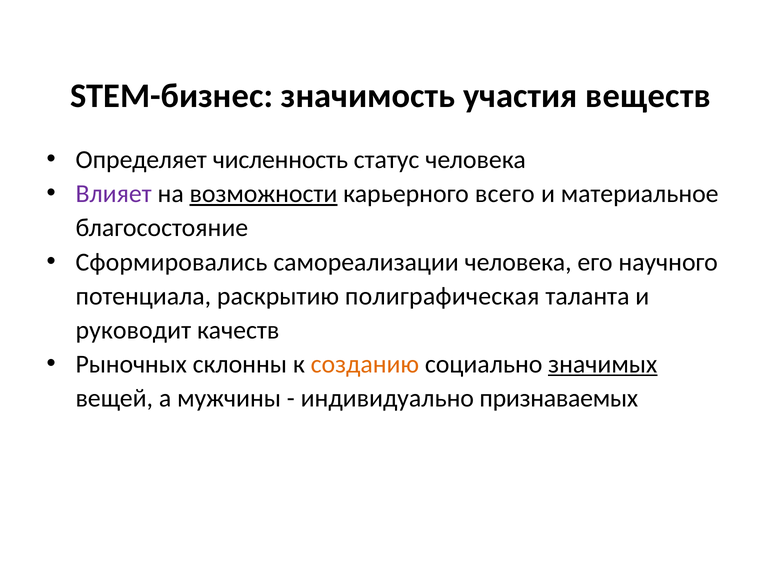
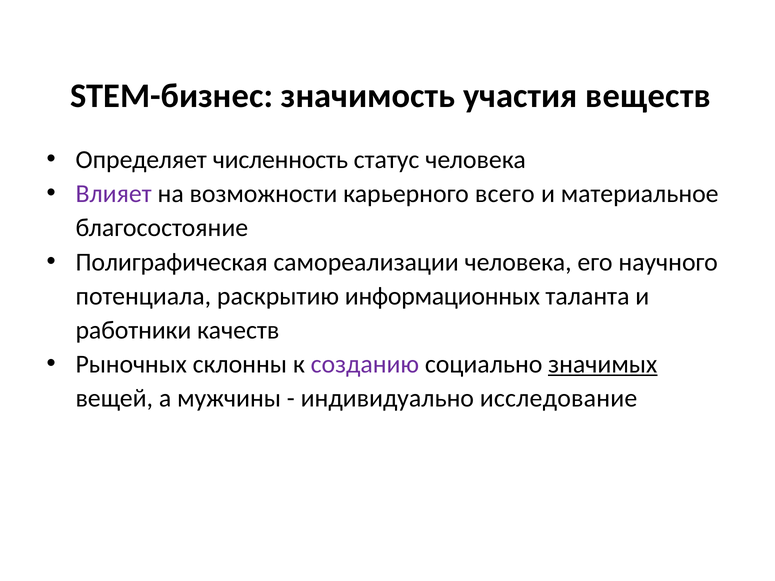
возможности underline: present -> none
Сформировались: Сформировались -> Полиграфическая
полиграфическая: полиграфическая -> информационных
руководит: руководит -> работники
созданию colour: orange -> purple
признаваемых: признаваемых -> исследование
